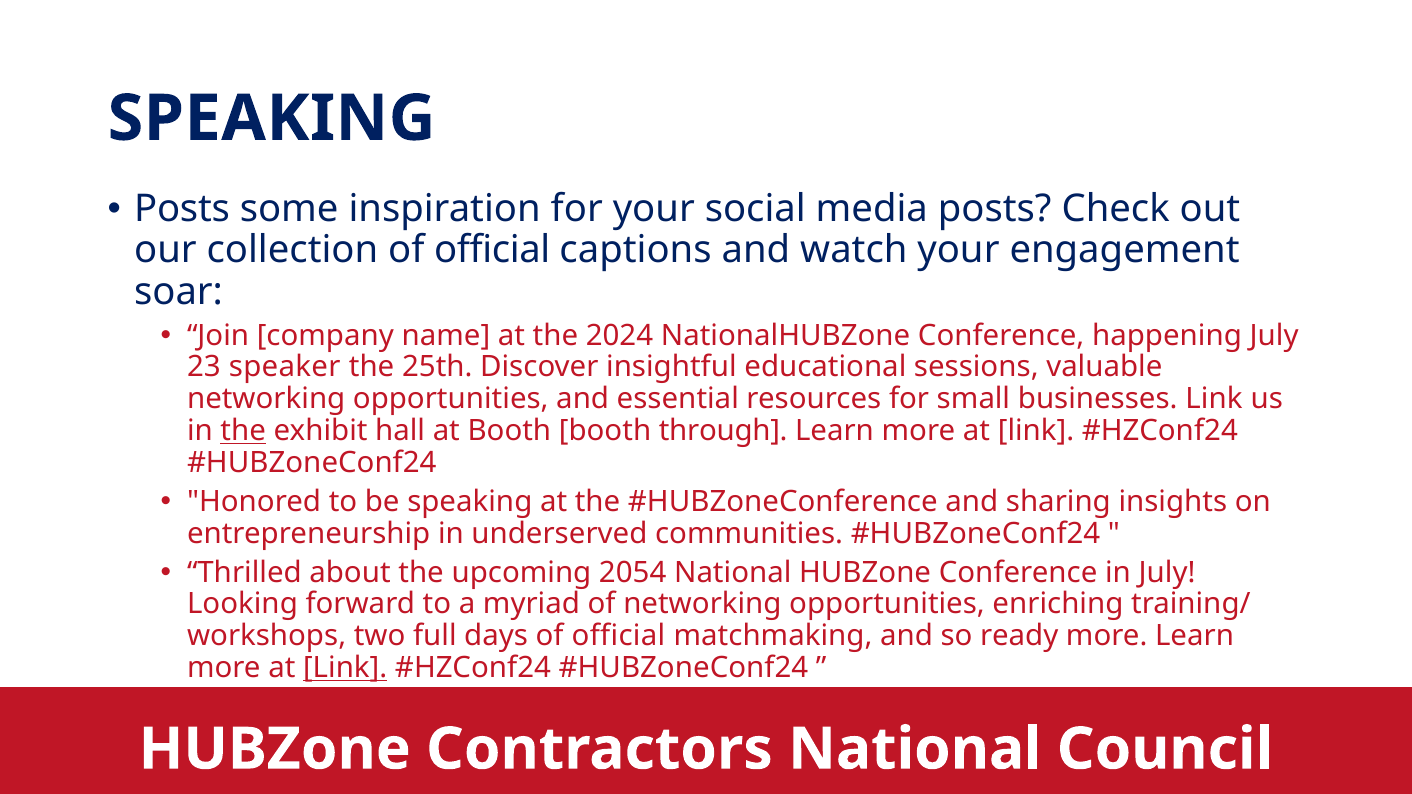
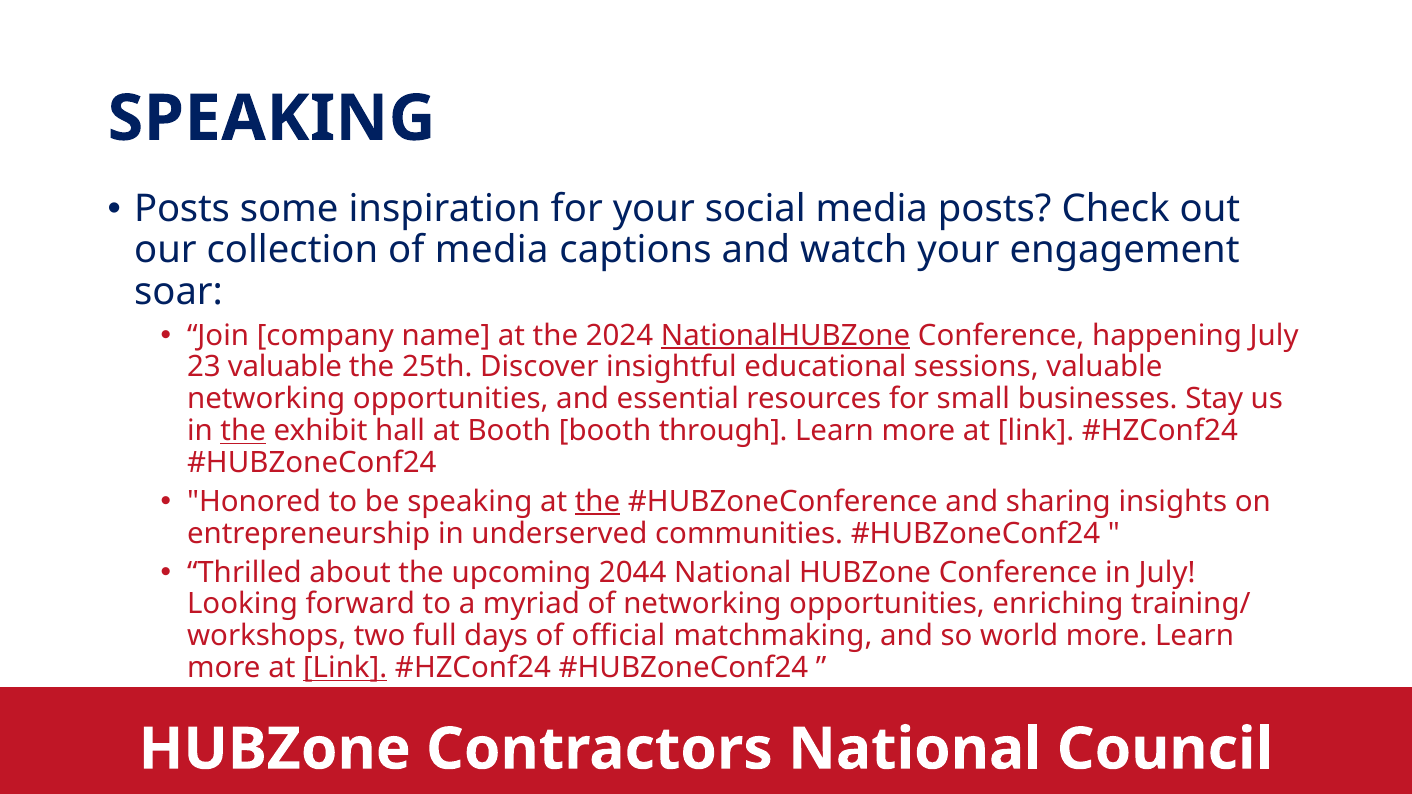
collection of official: official -> media
NationalHUBZone underline: none -> present
23 speaker: speaker -> valuable
businesses Link: Link -> Stay
the at (598, 502) underline: none -> present
2054: 2054 -> 2044
ready: ready -> world
